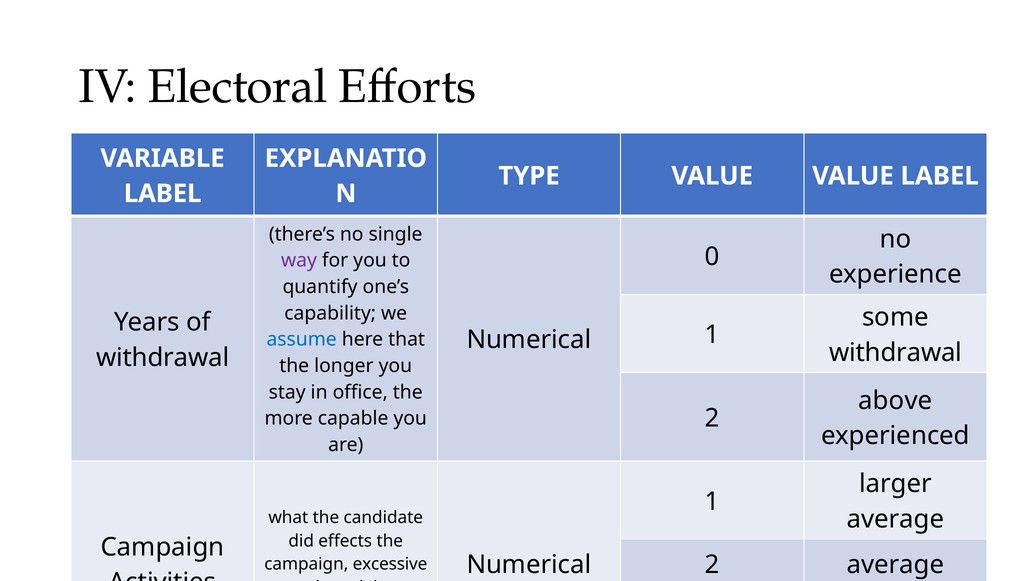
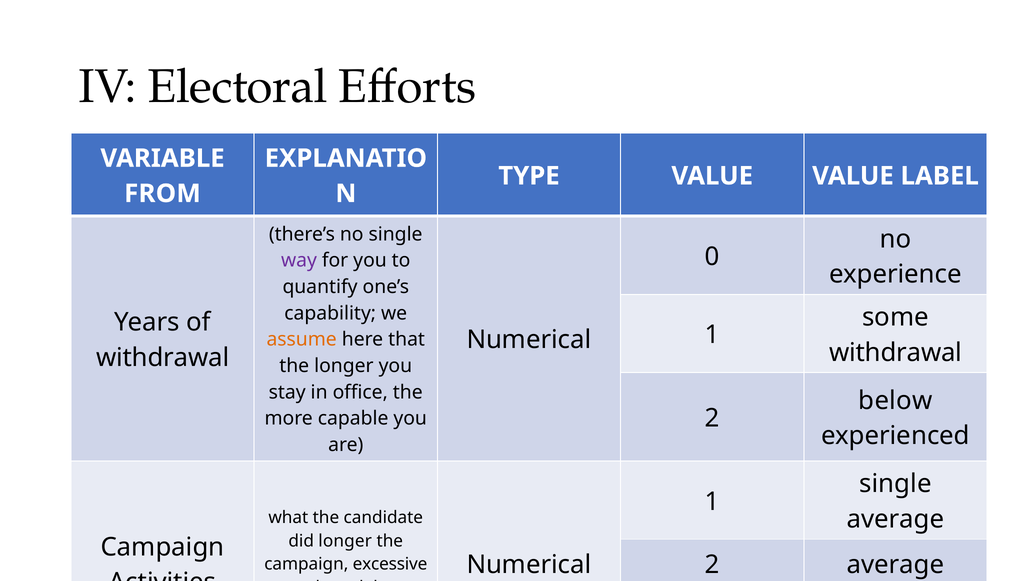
LABEL at (163, 193): LABEL -> FROM
assume colour: blue -> orange
above at (895, 400): above -> below
larger at (896, 484): larger -> single
did effects: effects -> longer
